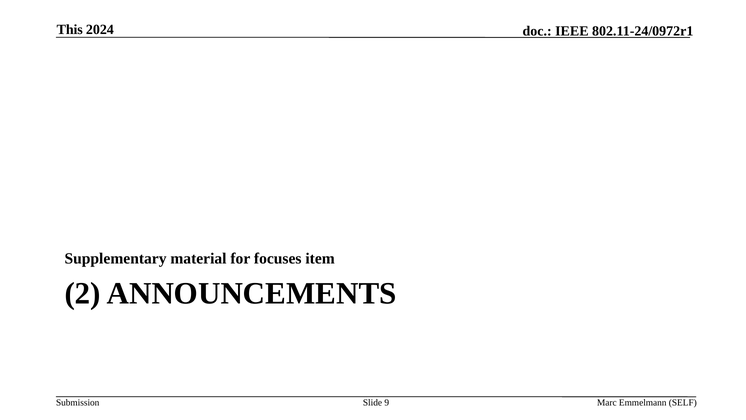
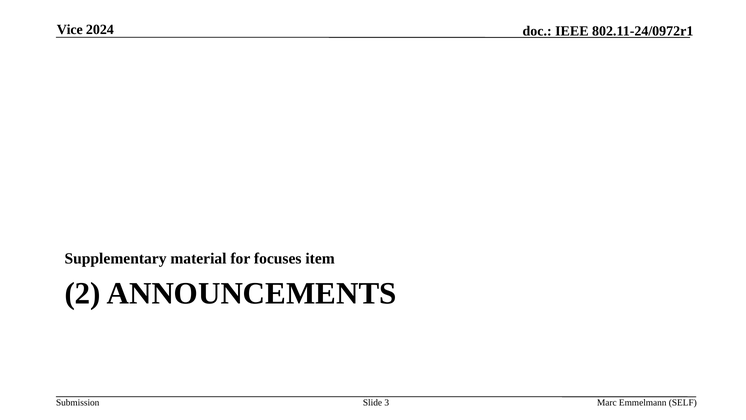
This: This -> Vice
9: 9 -> 3
